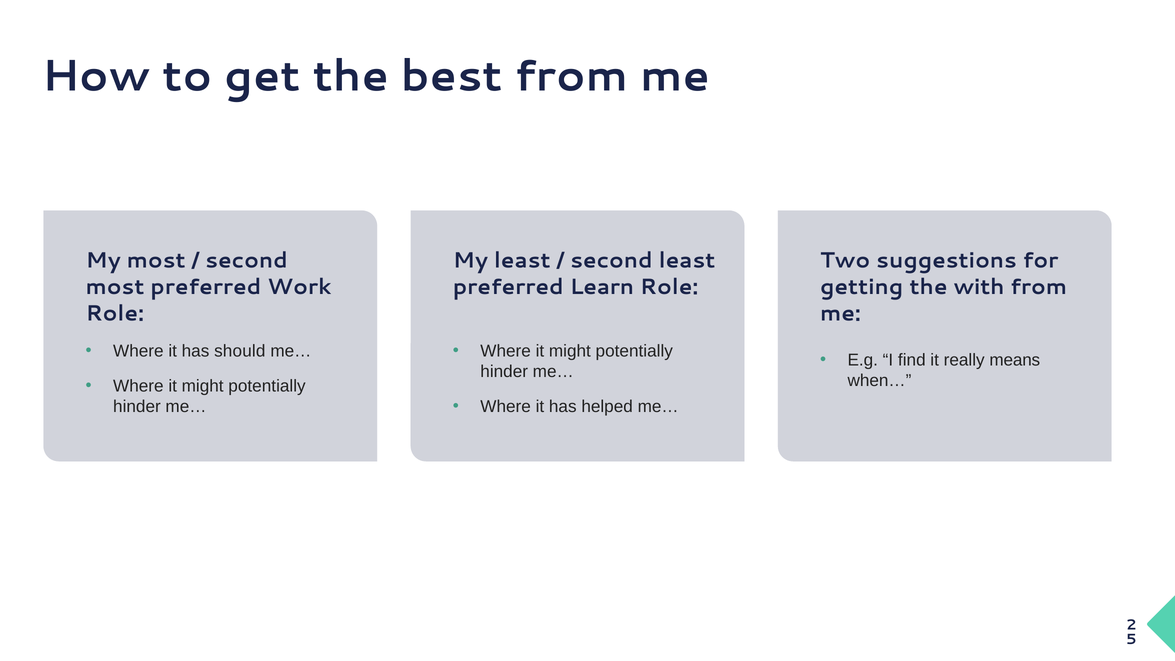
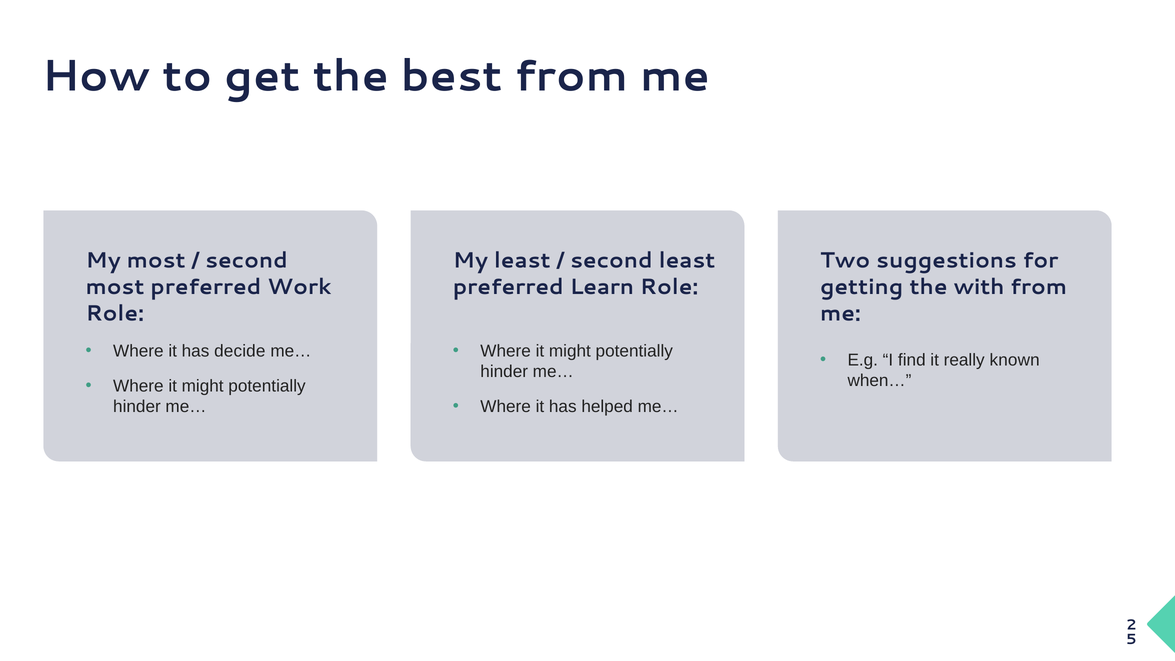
should: should -> decide
means: means -> known
